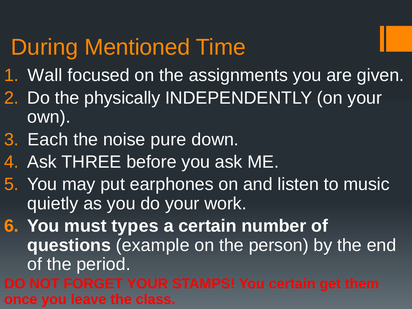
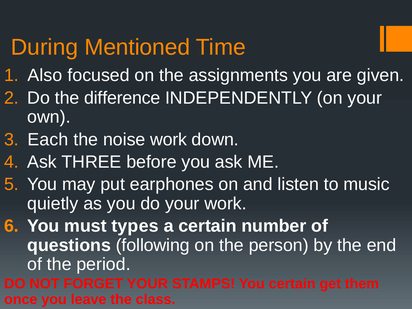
Wall: Wall -> Also
physically: physically -> difference
noise pure: pure -> work
example: example -> following
